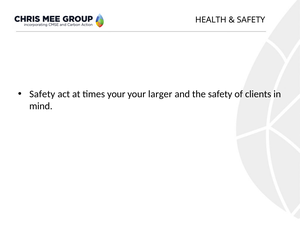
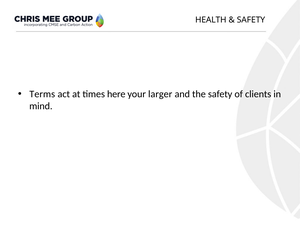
Safety at (42, 94): Safety -> Terms
times your: your -> here
